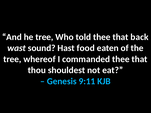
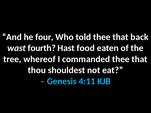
he tree: tree -> four
sound: sound -> fourth
9:11: 9:11 -> 4:11
